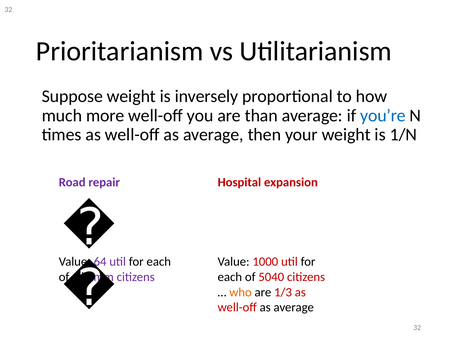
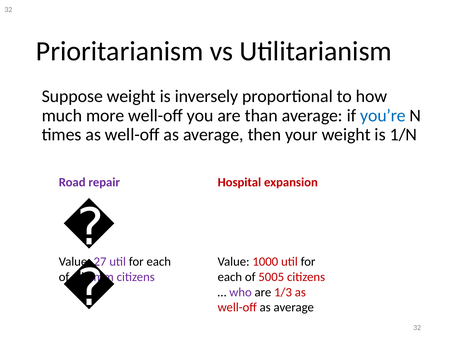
64: 64 -> 27
5040: 5040 -> 5005
who colour: orange -> purple
